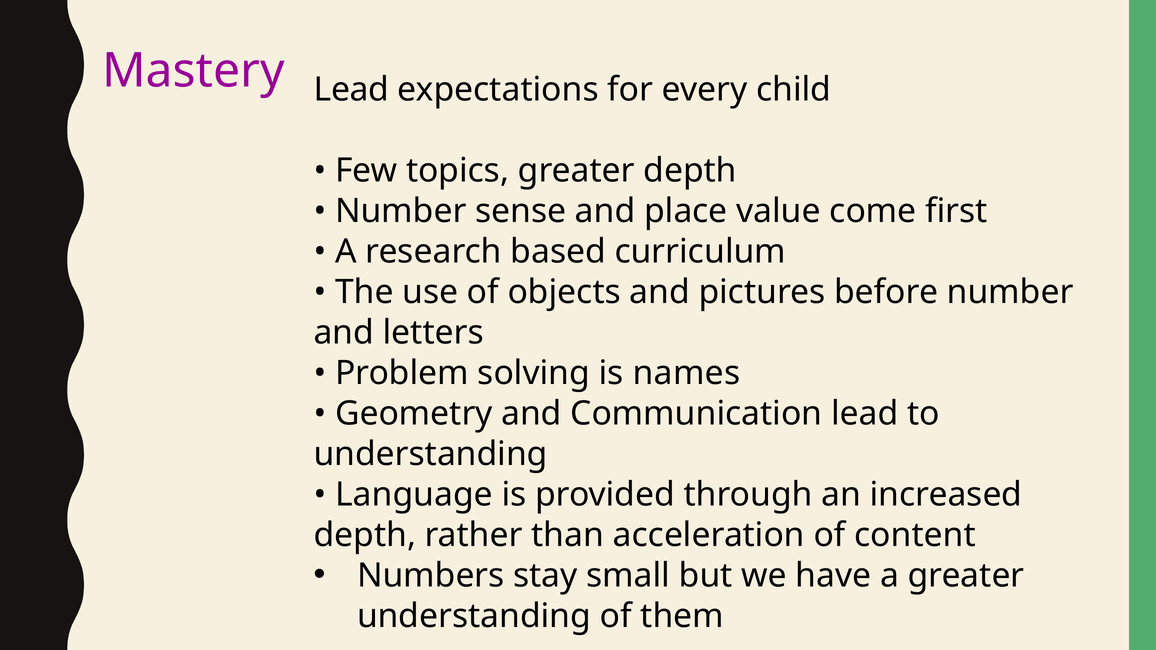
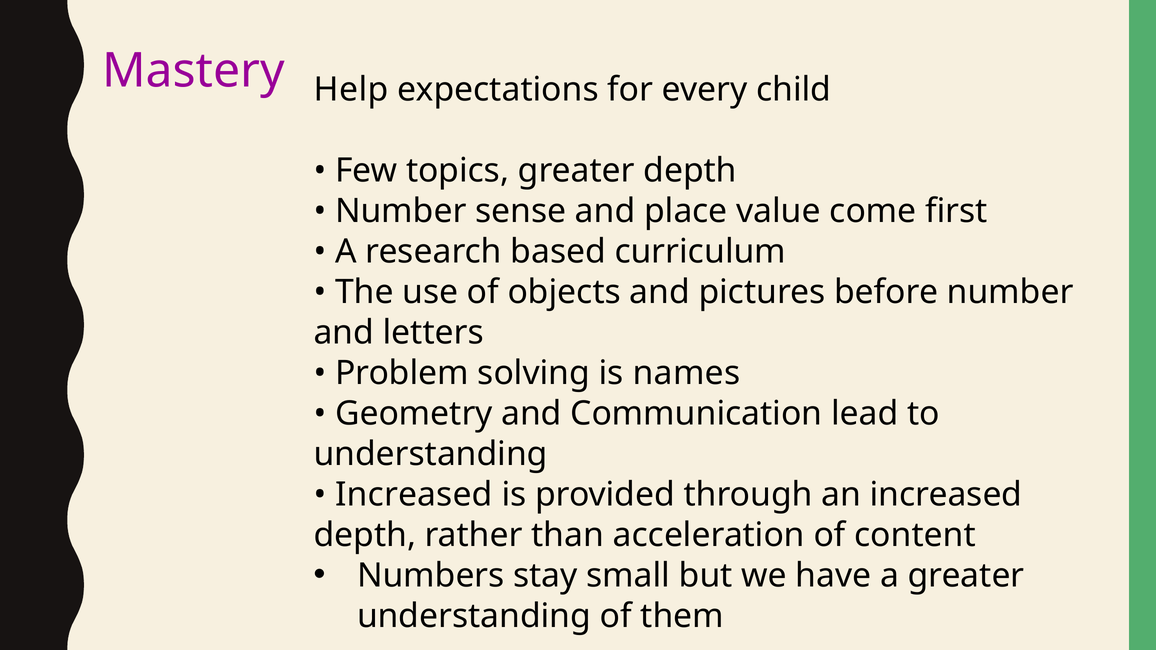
Mastery Lead: Lead -> Help
Language at (414, 495): Language -> Increased
